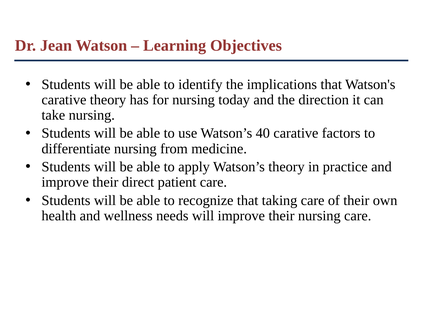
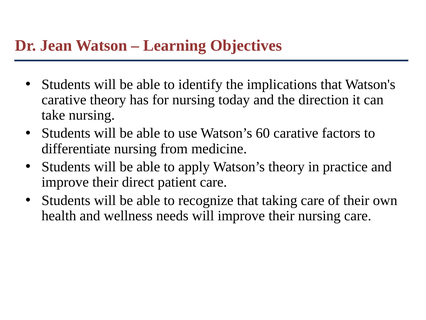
40: 40 -> 60
